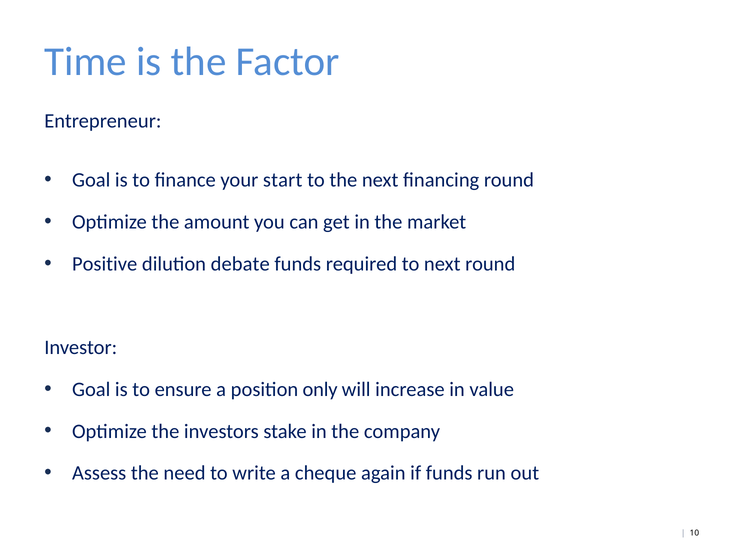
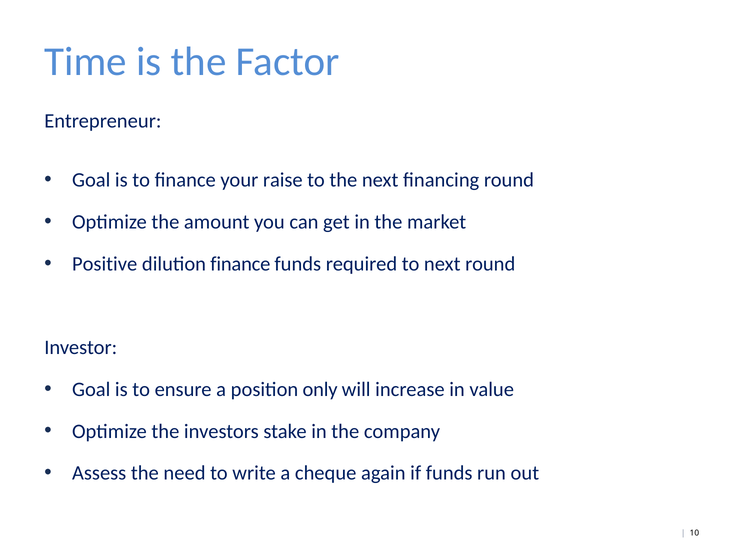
start: start -> raise
dilution debate: debate -> finance
